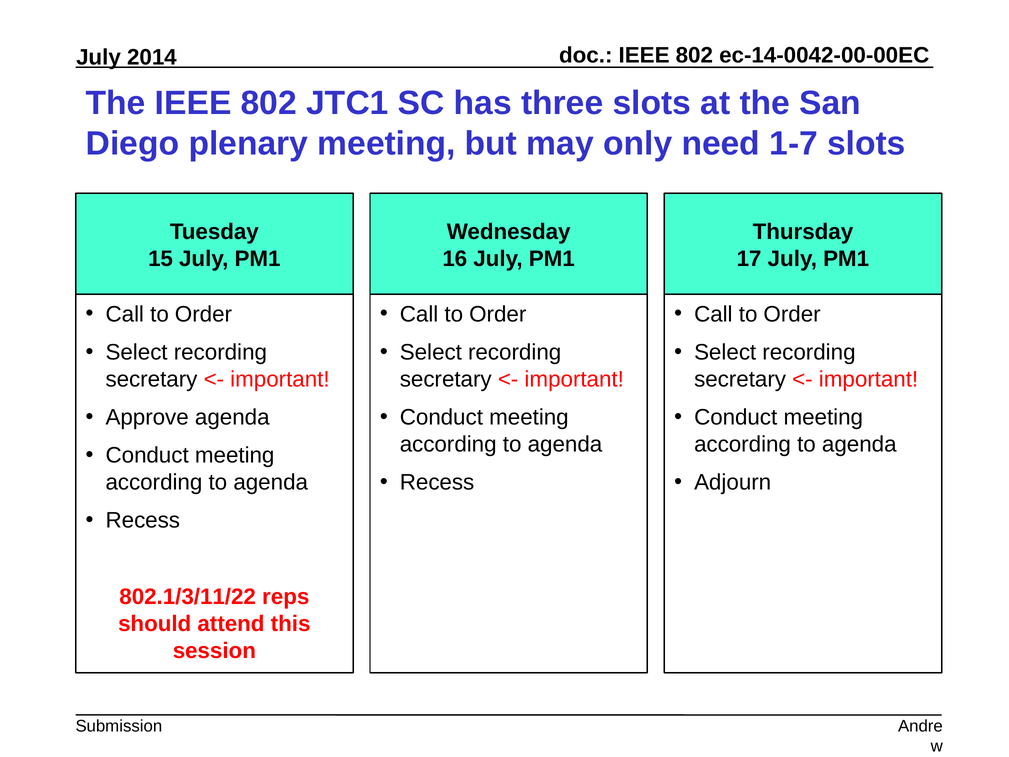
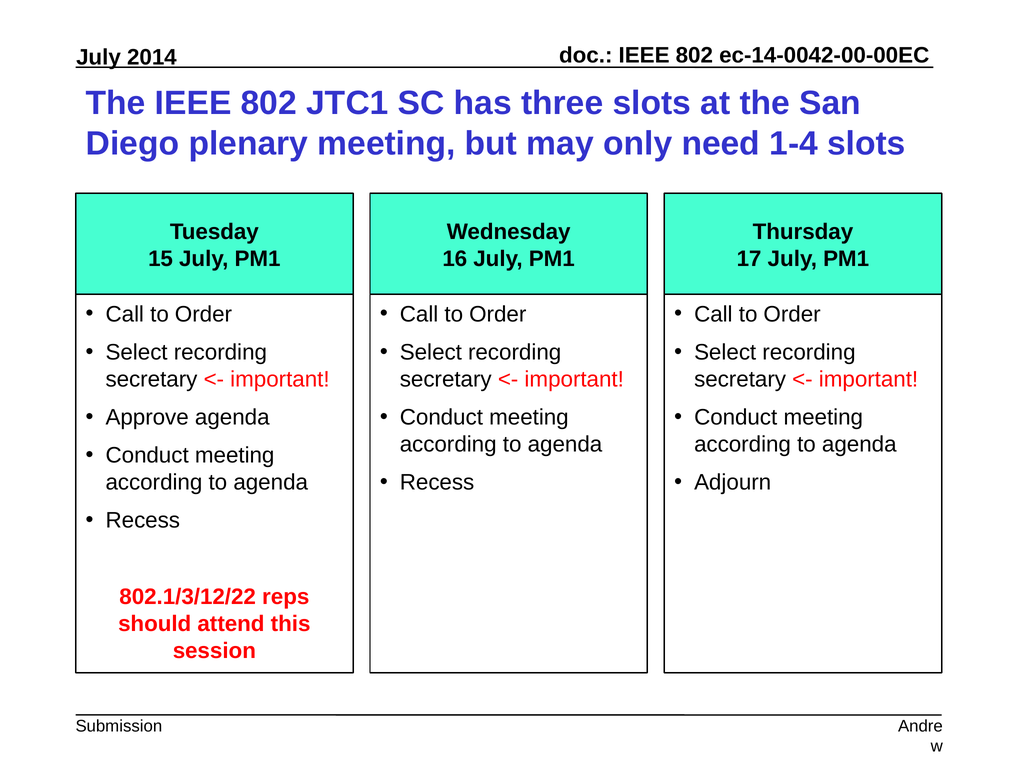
1-7: 1-7 -> 1-4
802.1/3/11/22: 802.1/3/11/22 -> 802.1/3/12/22
